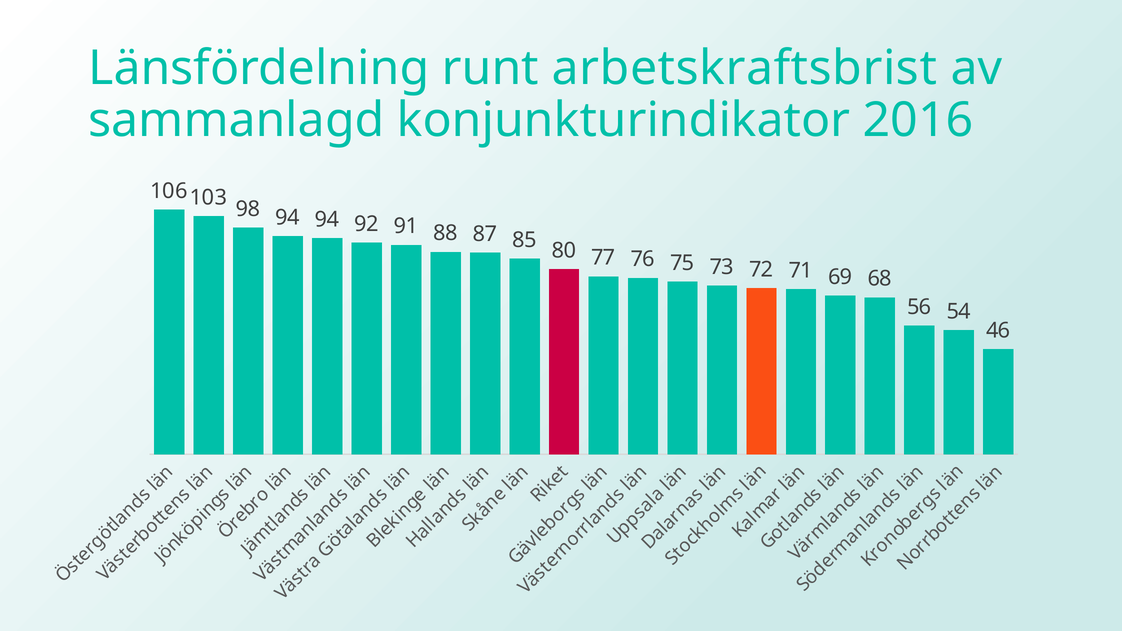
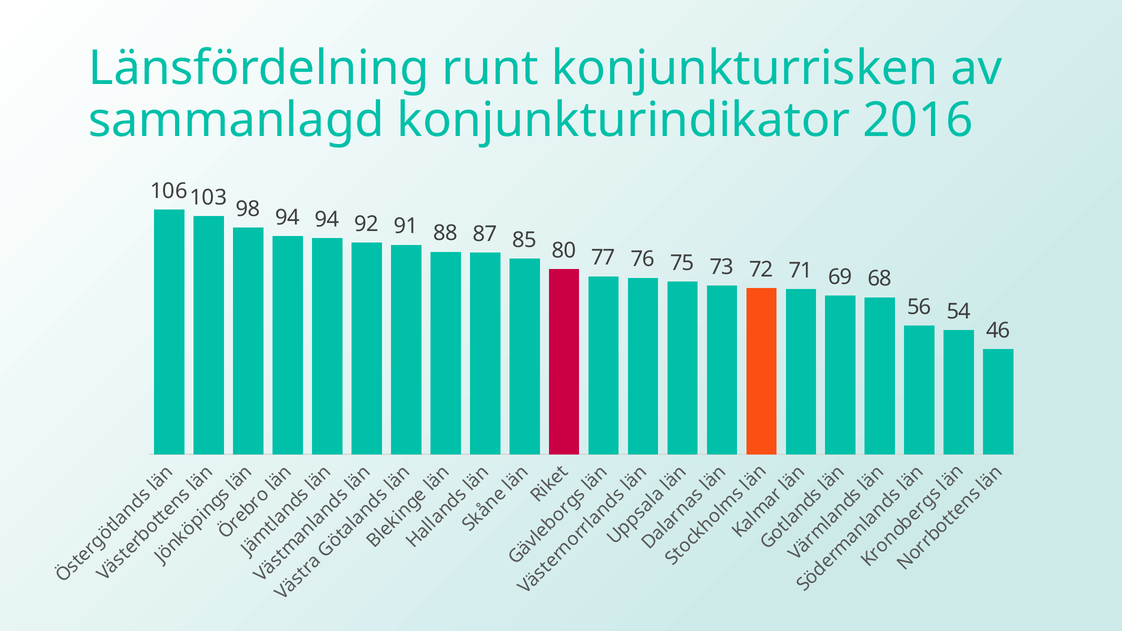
arbetskraftsbrist: arbetskraftsbrist -> konjunkturrisken
